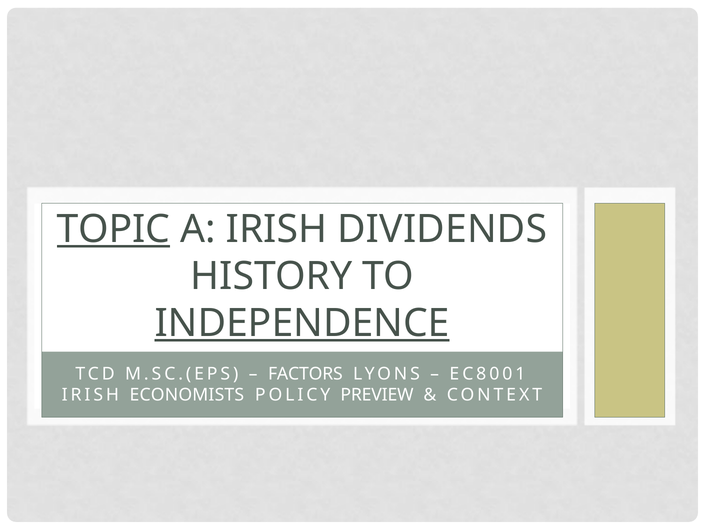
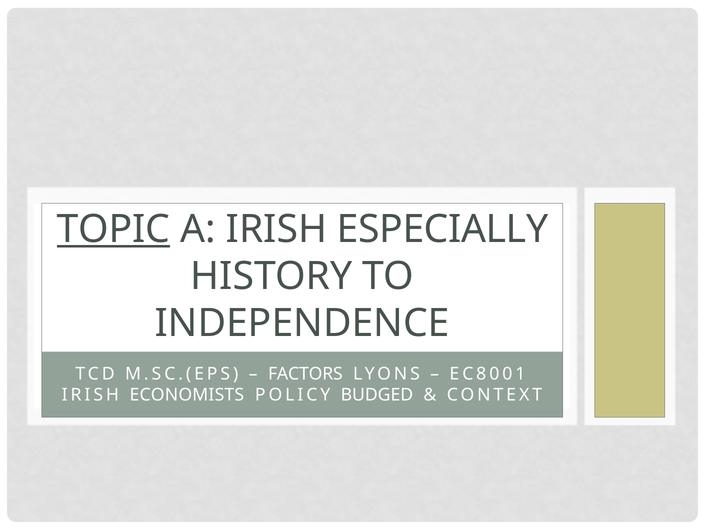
DIVIDENDS: DIVIDENDS -> ESPECIALLY
INDEPENDENCE underline: present -> none
PREVIEW: PREVIEW -> BUDGED
